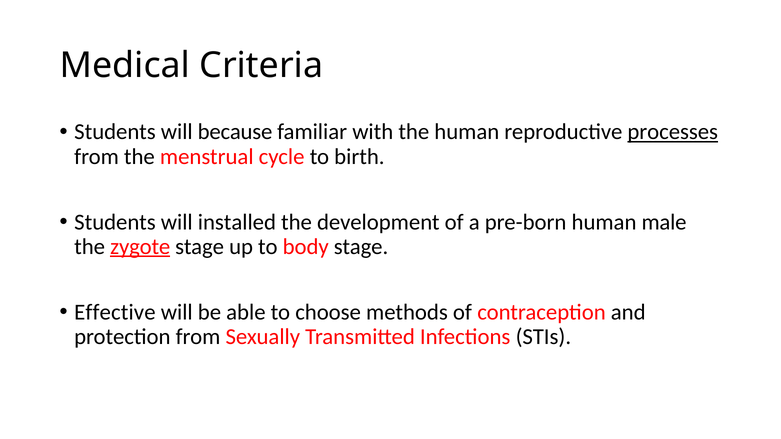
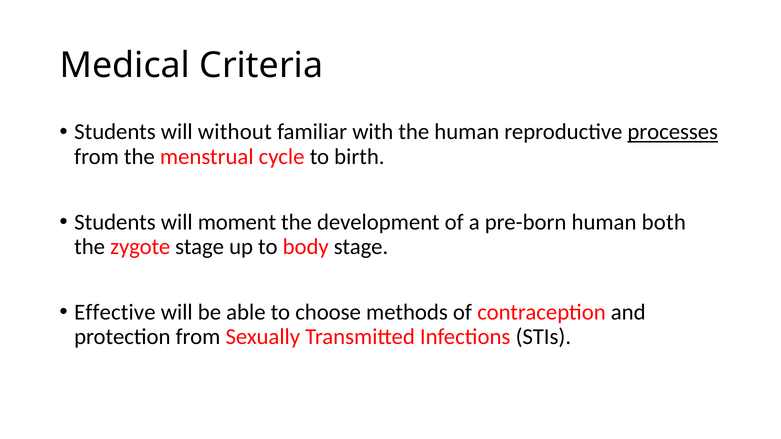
because: because -> without
installed: installed -> moment
male: male -> both
zygote underline: present -> none
